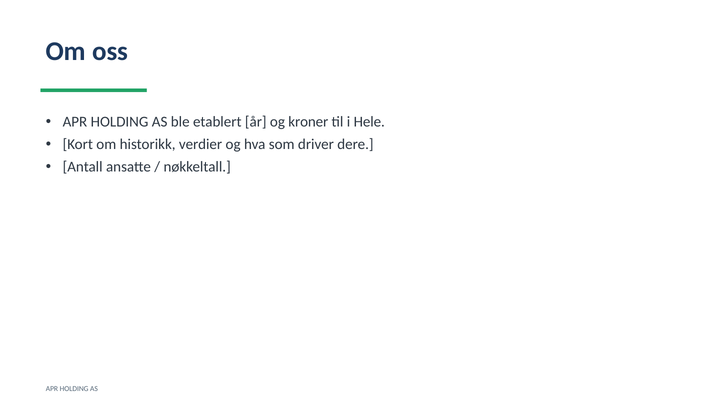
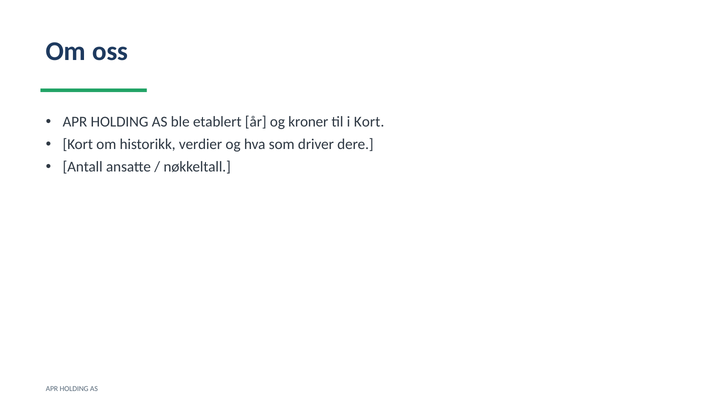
i Hele: Hele -> Kort
